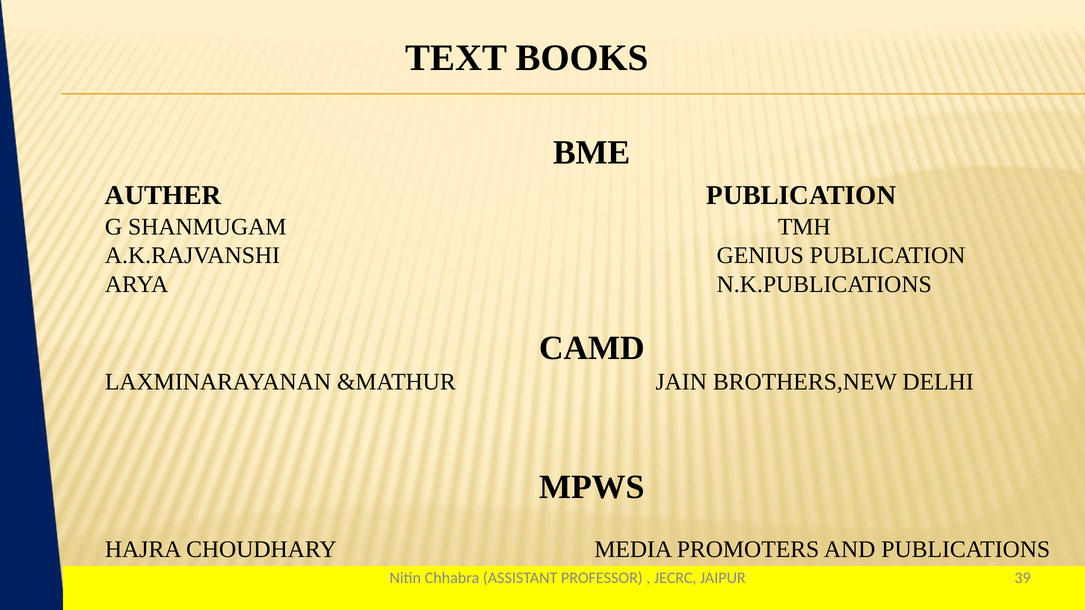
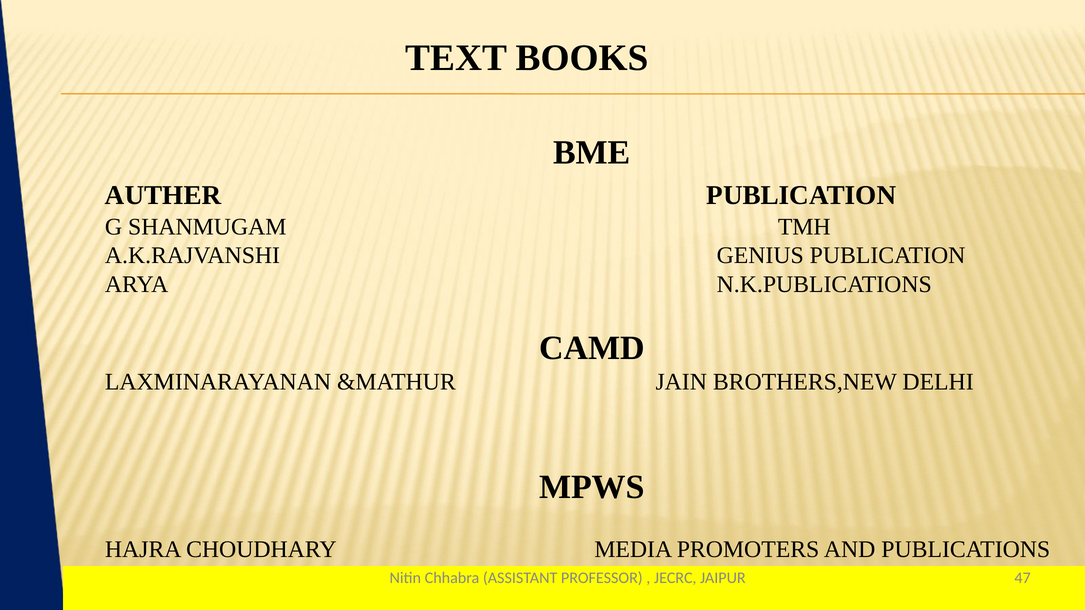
39: 39 -> 47
